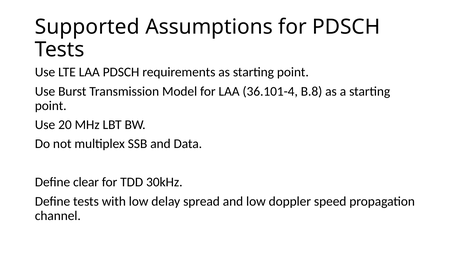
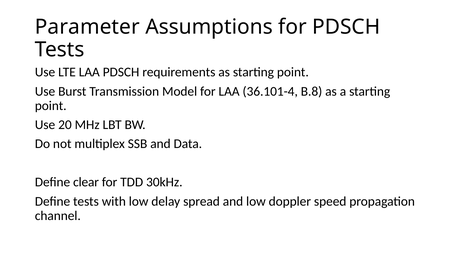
Supported: Supported -> Parameter
